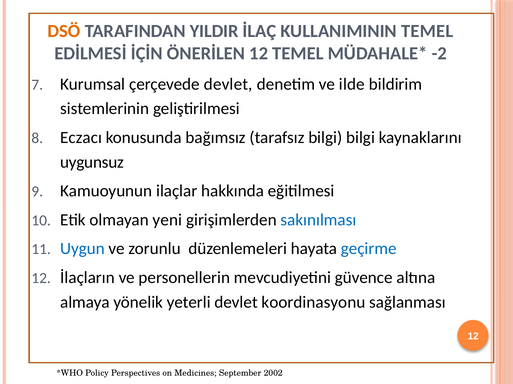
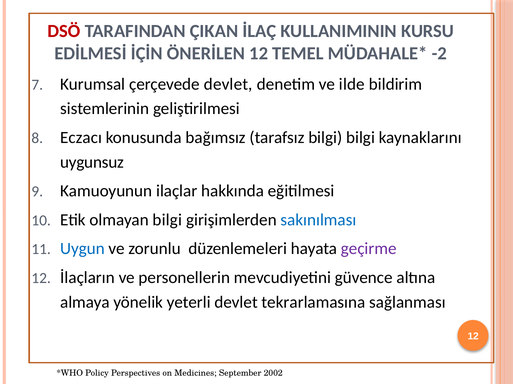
DSÖ colour: orange -> red
YILDIR: YILDIR -> ÇIKAN
KULLANIMININ TEMEL: TEMEL -> KURSU
olmayan yeni: yeni -> bilgi
geçirme colour: blue -> purple
koordinasyonu: koordinasyonu -> tekrarlamasına
